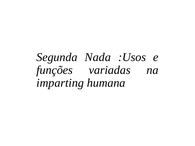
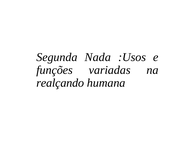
imparting: imparting -> realçando
